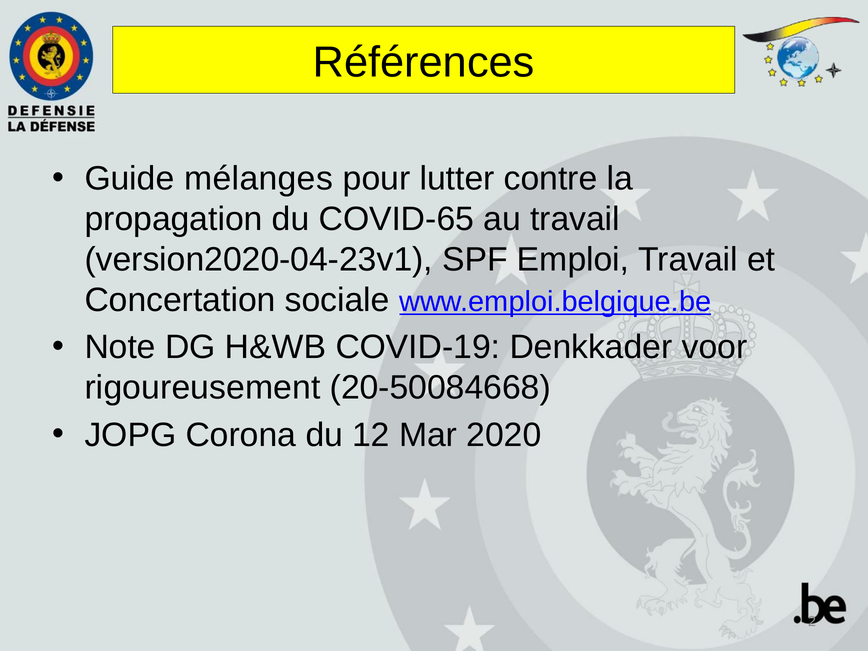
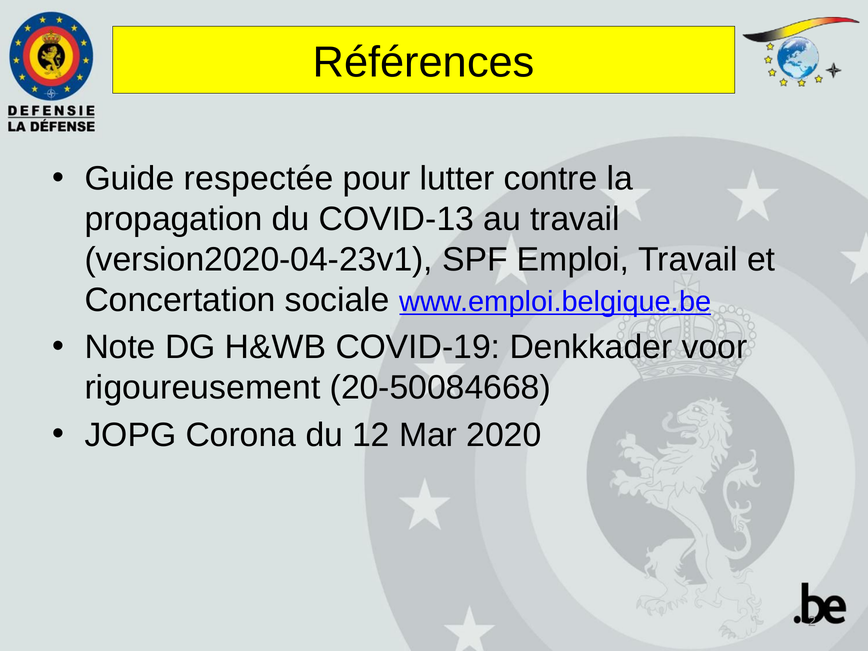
mélanges: mélanges -> respectée
COVID-65: COVID-65 -> COVID-13
